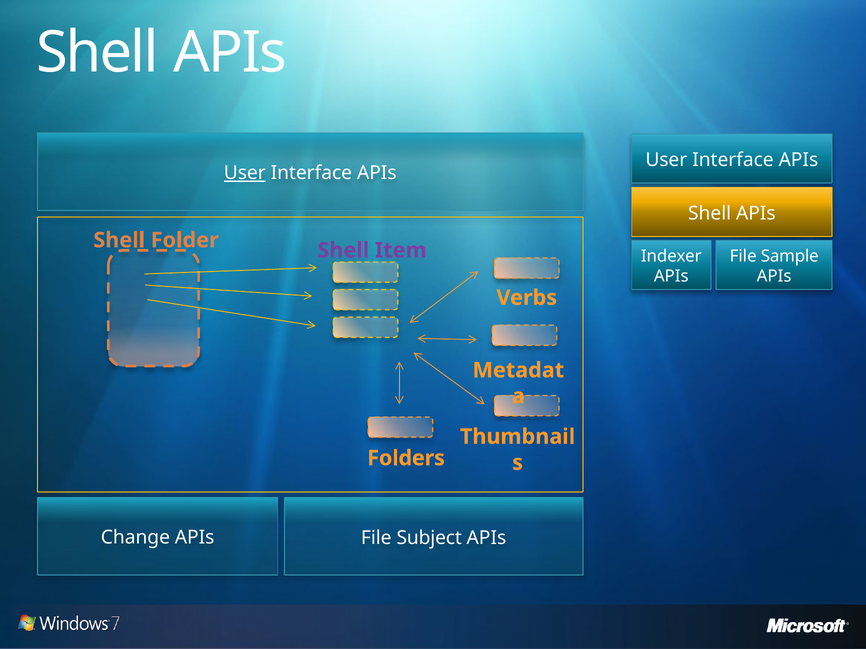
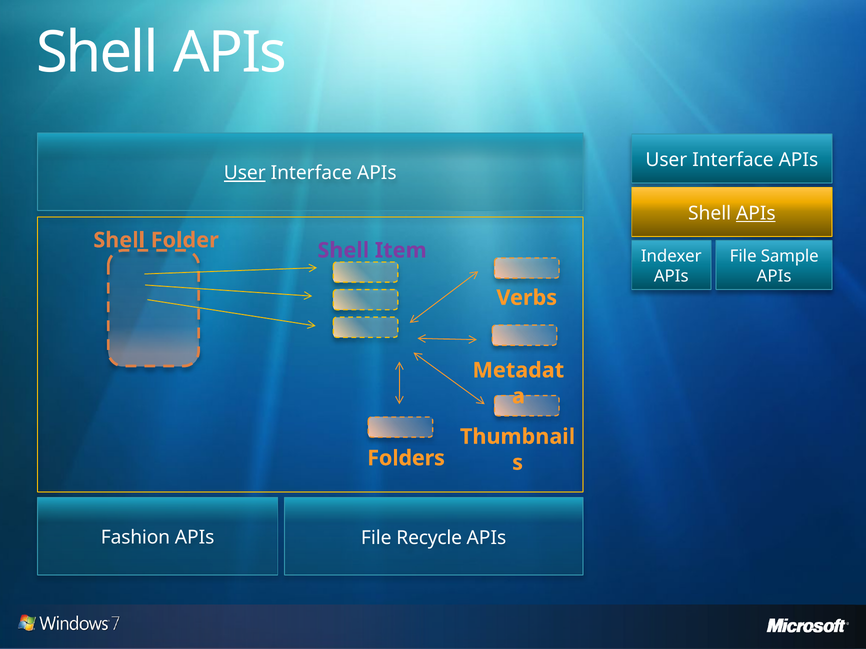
APIs at (756, 213) underline: none -> present
Change: Change -> Fashion
Subject: Subject -> Recycle
